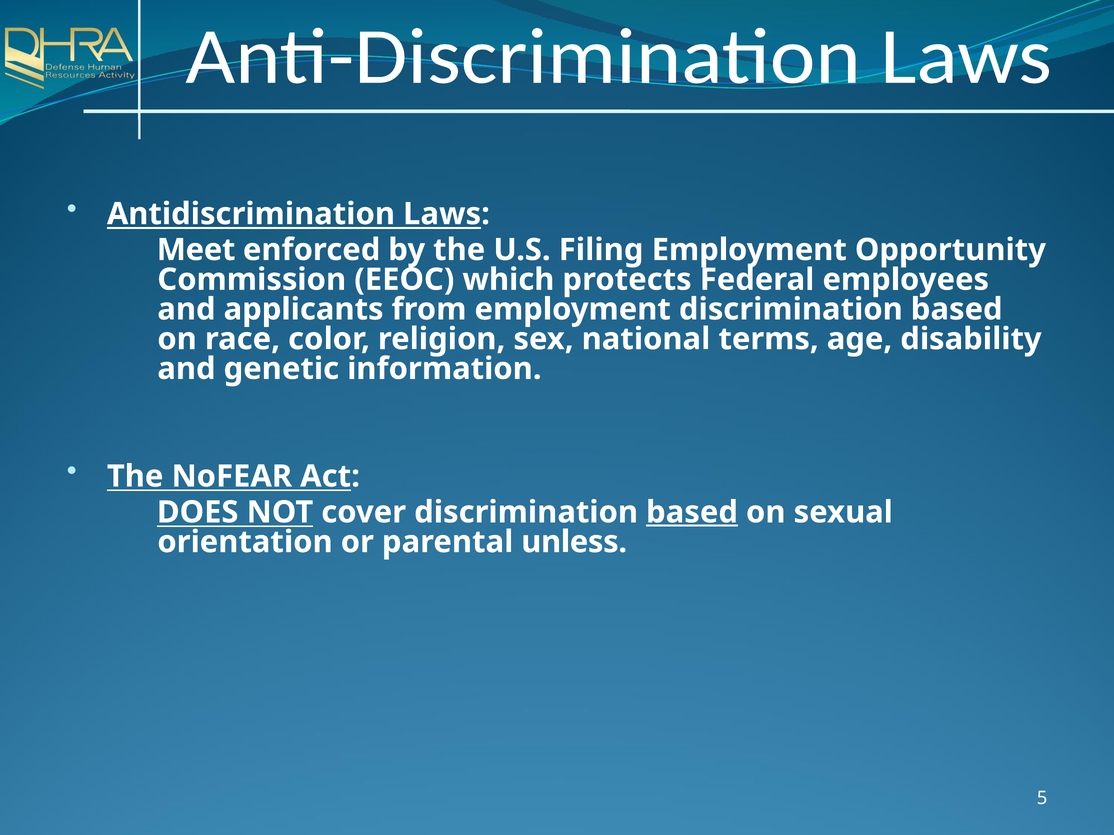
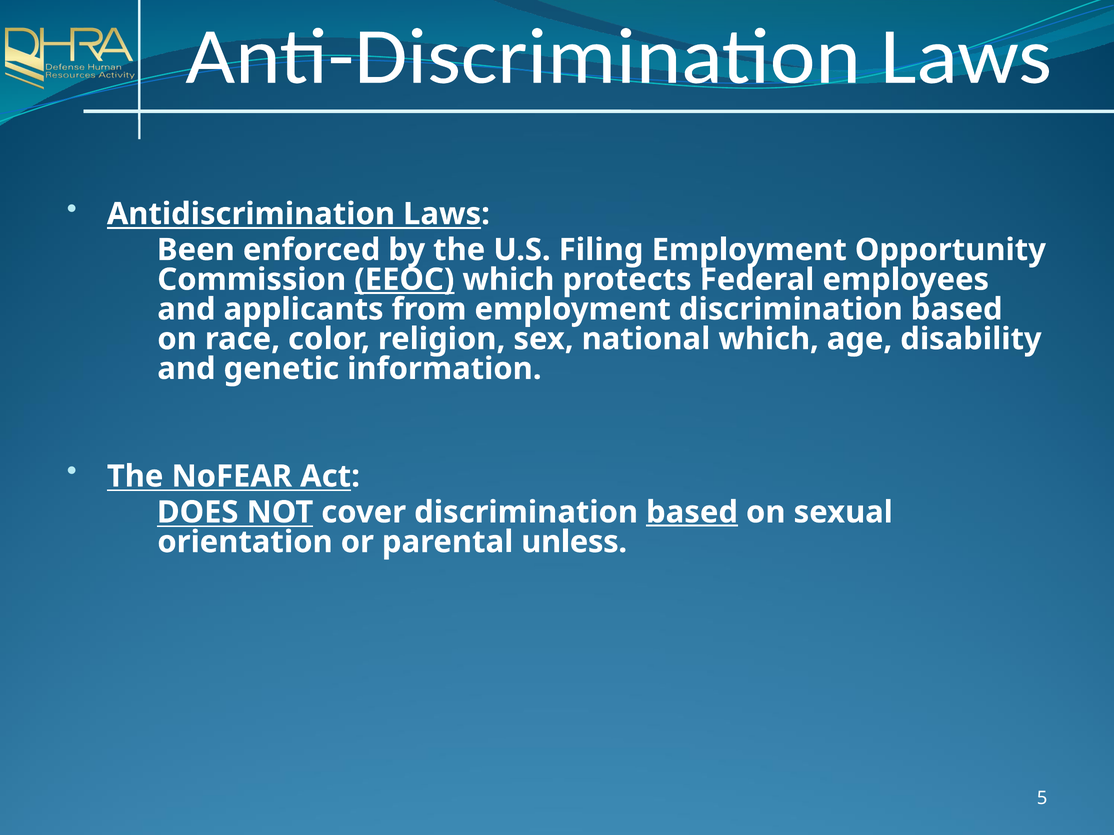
Meet: Meet -> Been
EEOC underline: none -> present
national terms: terms -> which
